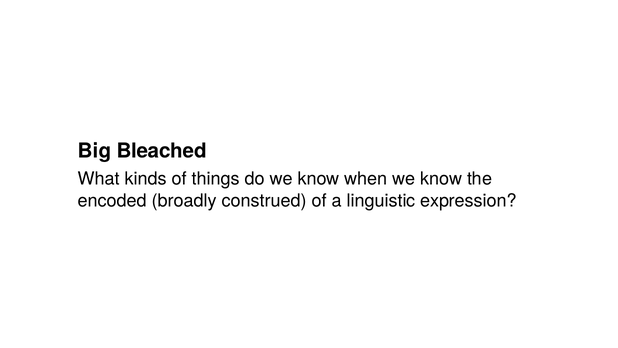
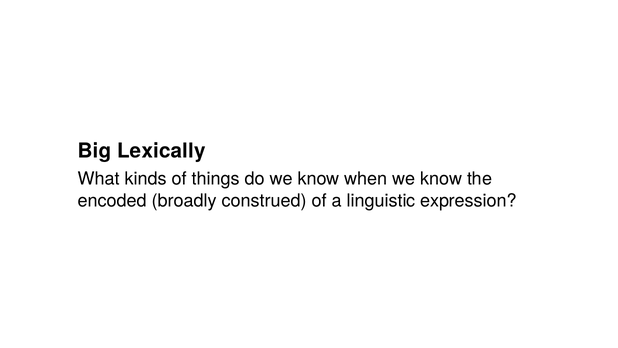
Bleached: Bleached -> Lexically
